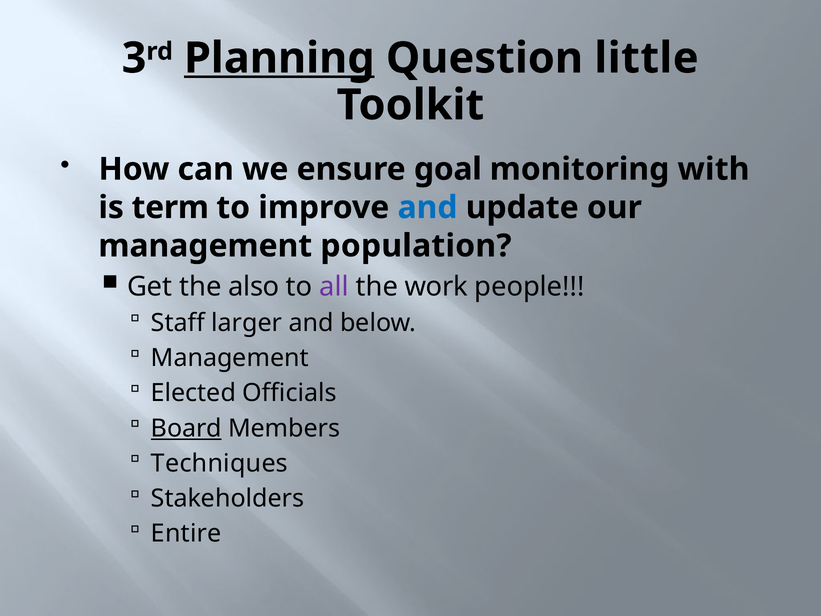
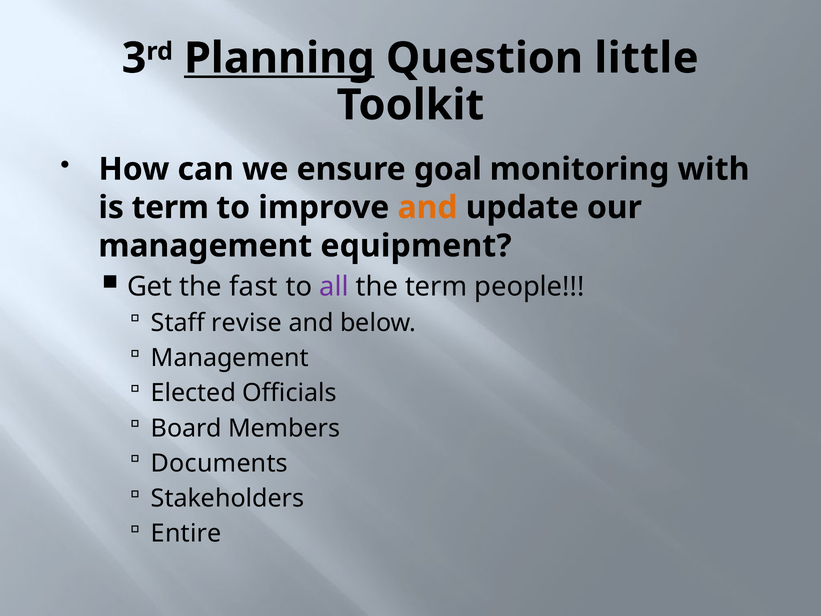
and at (428, 207) colour: blue -> orange
population: population -> equipment
also: also -> fast
the work: work -> term
larger: larger -> revise
Board underline: present -> none
Techniques: Techniques -> Documents
